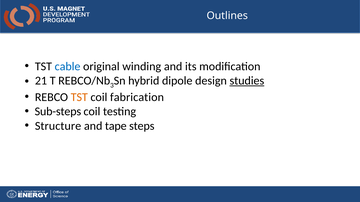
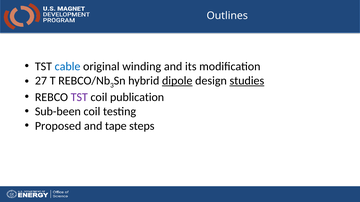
21: 21 -> 27
dipole underline: none -> present
TST at (79, 97) colour: orange -> purple
fabrication: fabrication -> publication
Sub-steps: Sub-steps -> Sub-been
Structure: Structure -> Proposed
